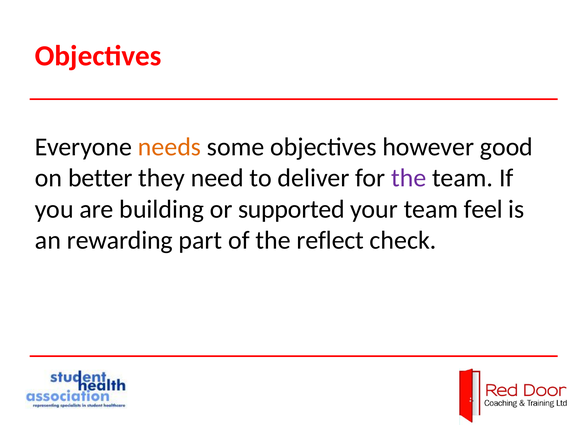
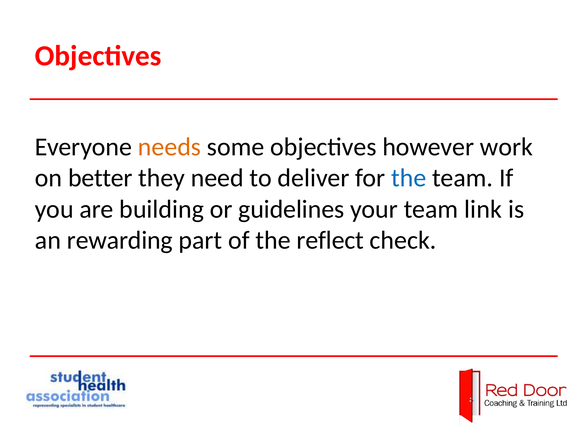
good: good -> work
the at (409, 178) colour: purple -> blue
supported: supported -> guidelines
feel: feel -> link
